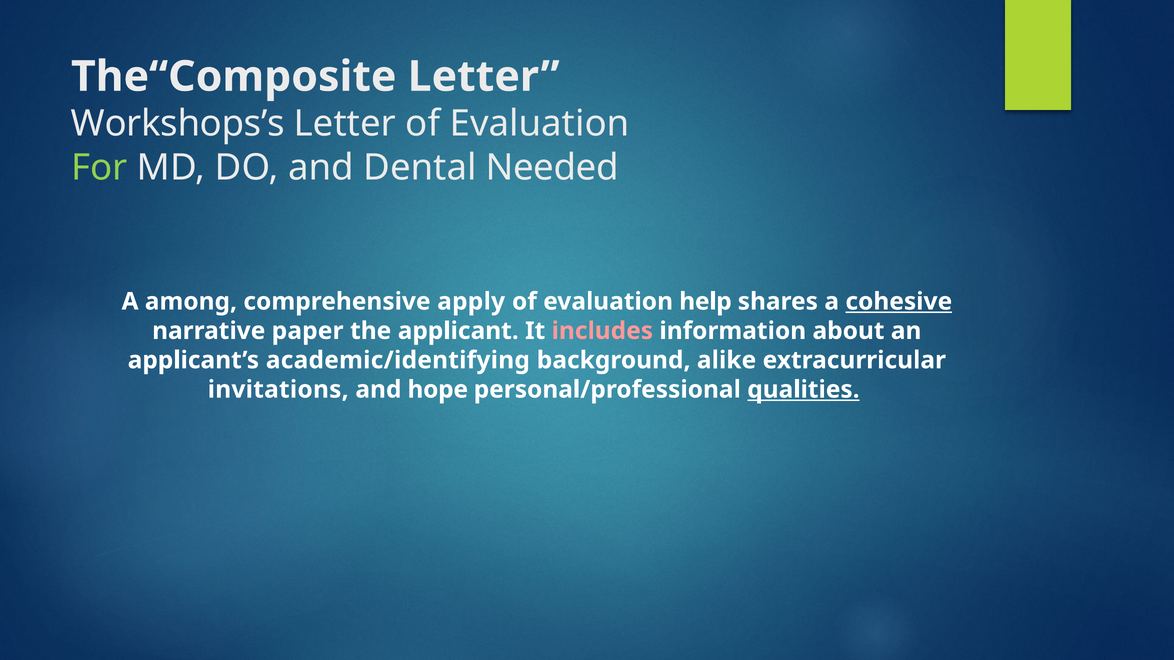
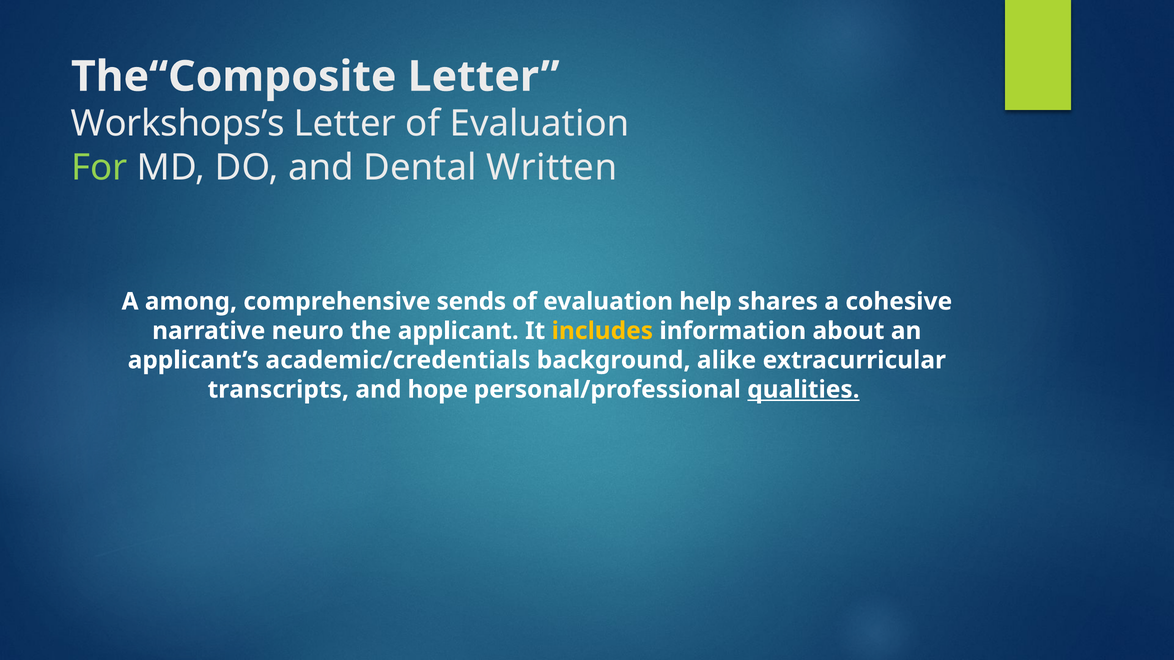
Needed: Needed -> Written
apply: apply -> sends
cohesive underline: present -> none
paper: paper -> neuro
includes colour: pink -> yellow
academic/identifying: academic/identifying -> academic/credentials
invitations: invitations -> transcripts
